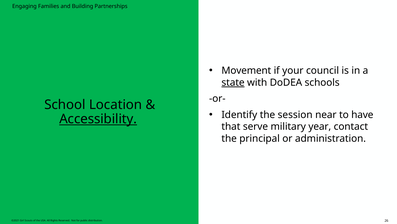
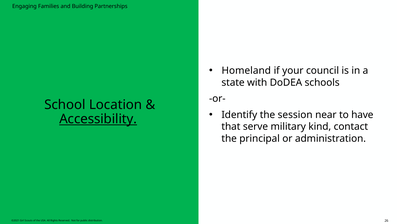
Movement: Movement -> Homeland
state underline: present -> none
year: year -> kind
